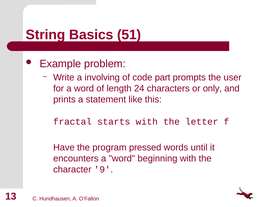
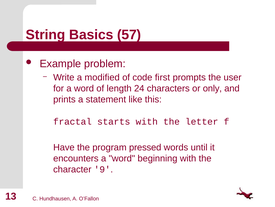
51: 51 -> 57
involving: involving -> modified
part: part -> first
